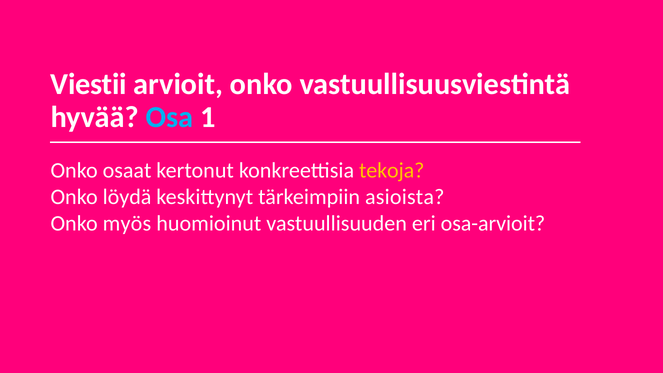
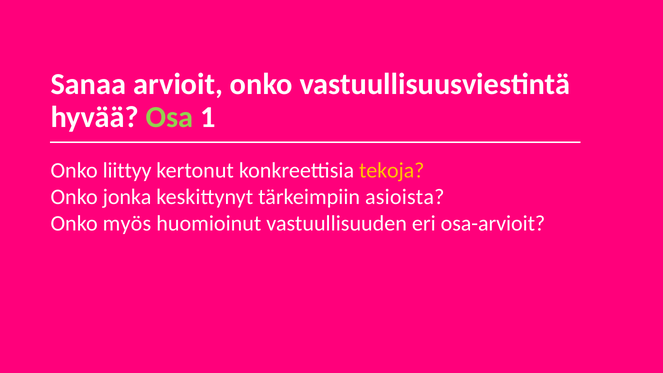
Viestii: Viestii -> Sanaa
Osa colour: light blue -> light green
osaat: osaat -> liittyy
löydä: löydä -> jonka
